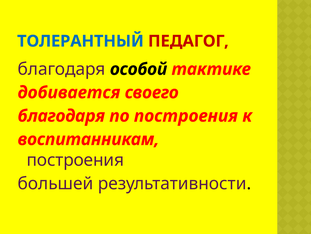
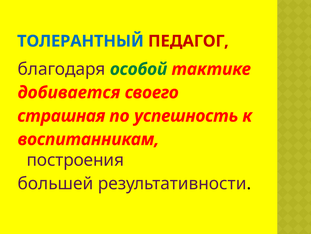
особой colour: black -> green
благодаря at (61, 116): благодаря -> страшная
по построения: построения -> успешность
